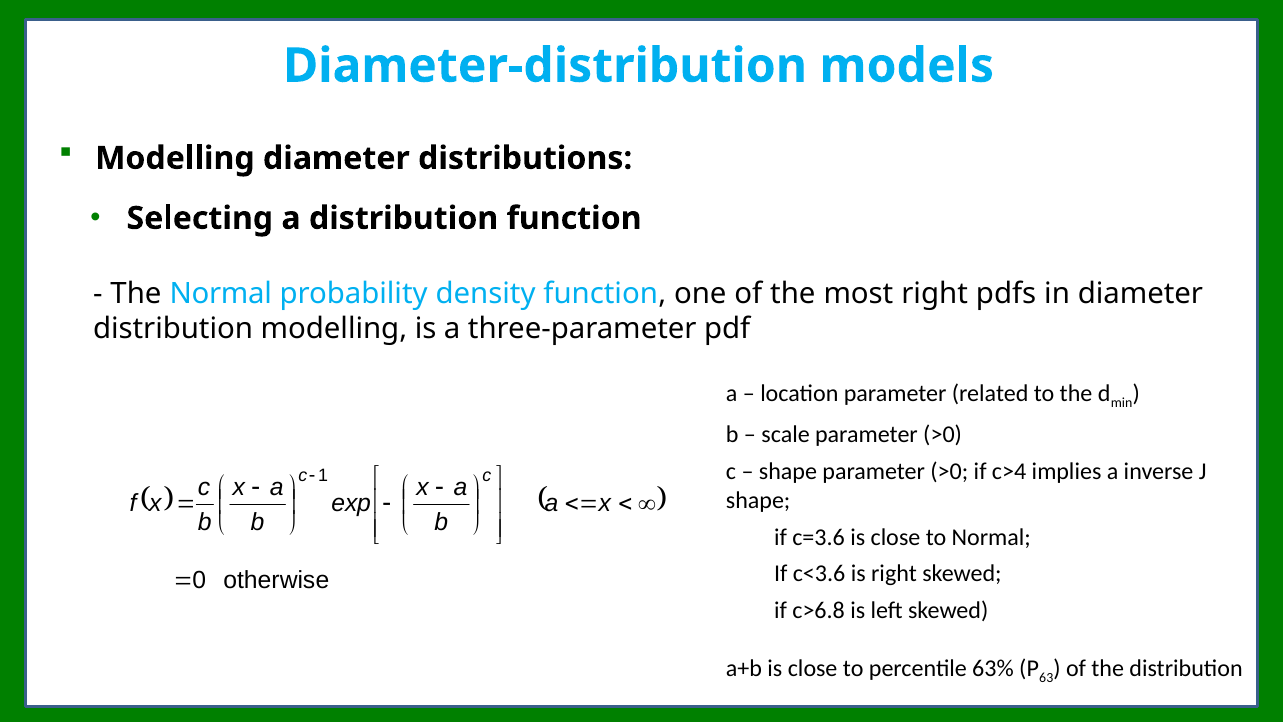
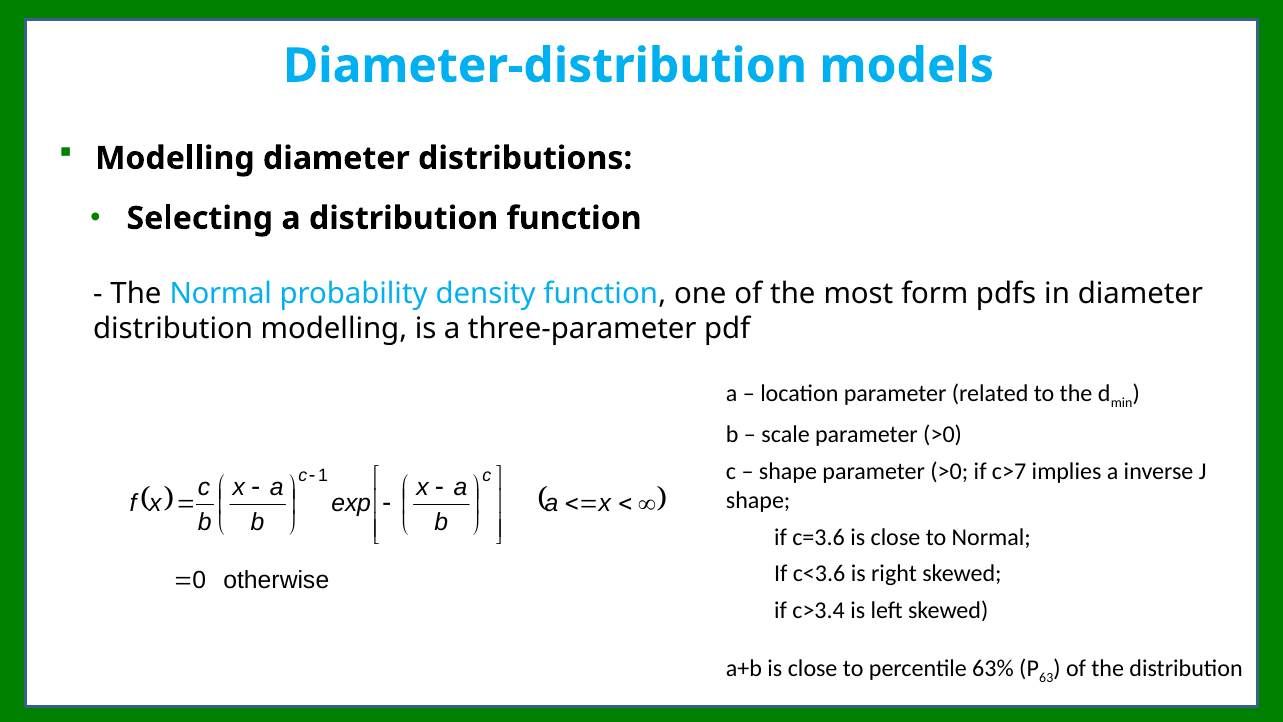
most right: right -> form
c>4: c>4 -> c>7
c>6.8: c>6.8 -> c>3.4
